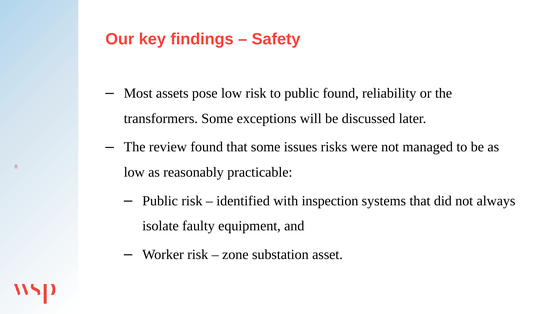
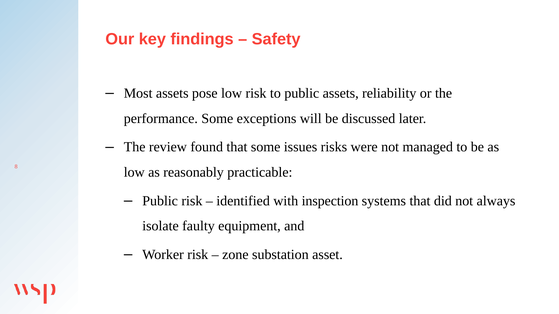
public found: found -> assets
transformers: transformers -> performance
